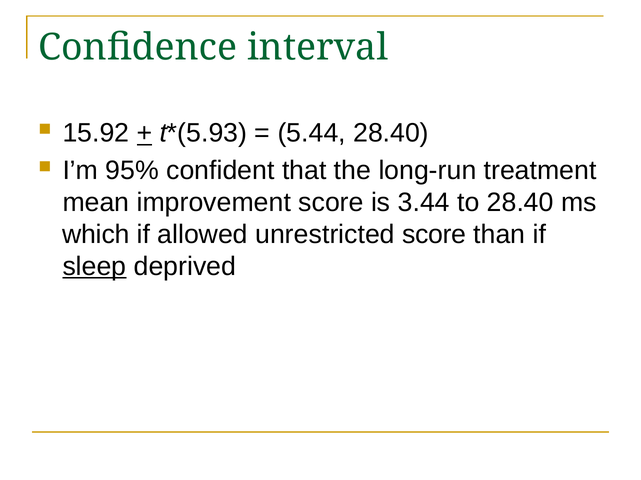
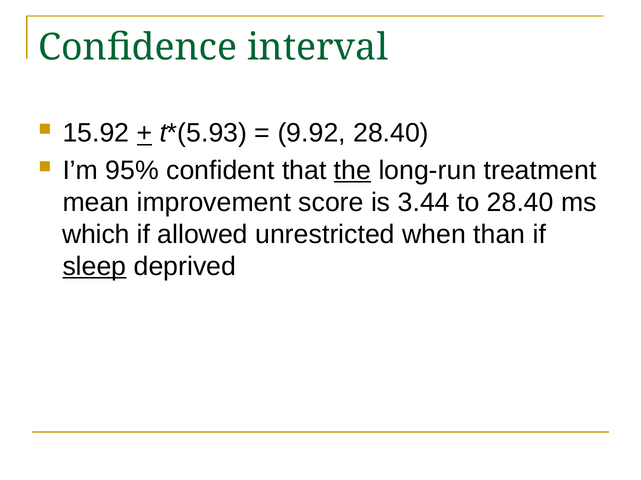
5.44: 5.44 -> 9.92
the underline: none -> present
unrestricted score: score -> when
